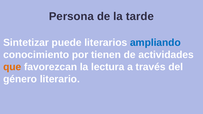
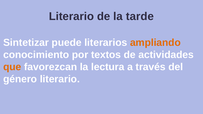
Persona at (71, 16): Persona -> Literario
ampliando colour: blue -> orange
tienen: tienen -> textos
